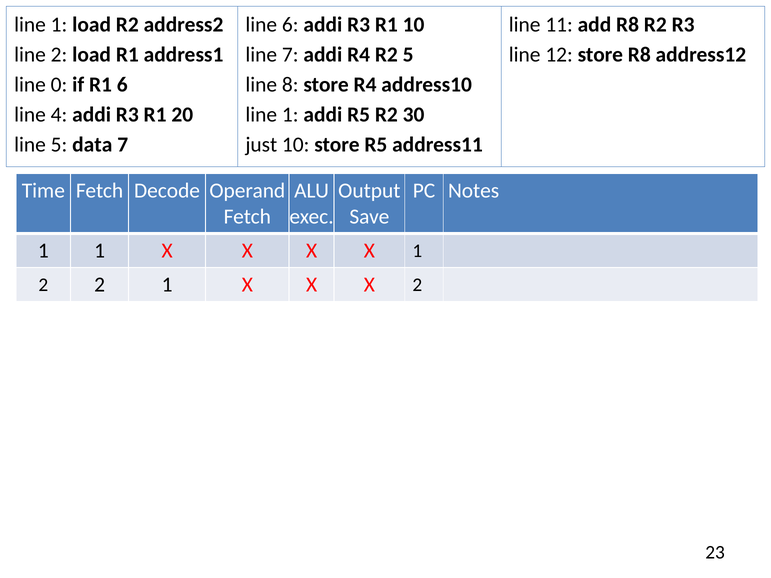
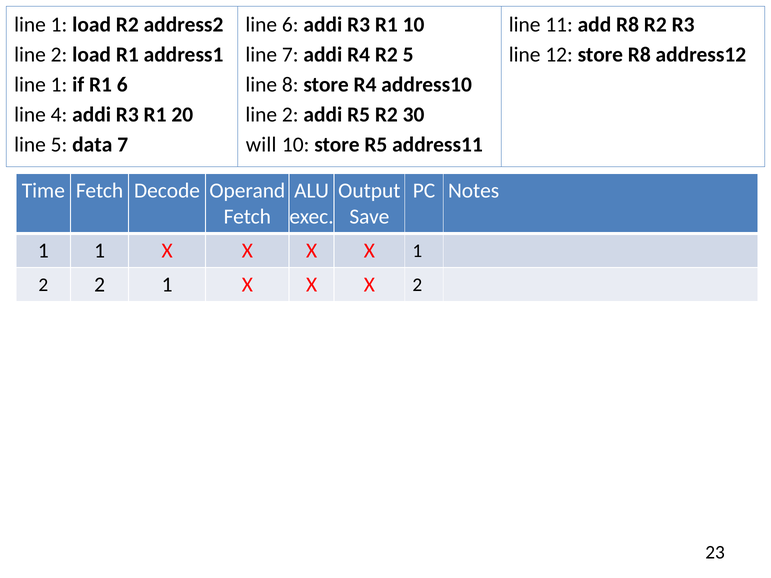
0 at (59, 85): 0 -> 1
1 at (290, 115): 1 -> 2
just: just -> will
